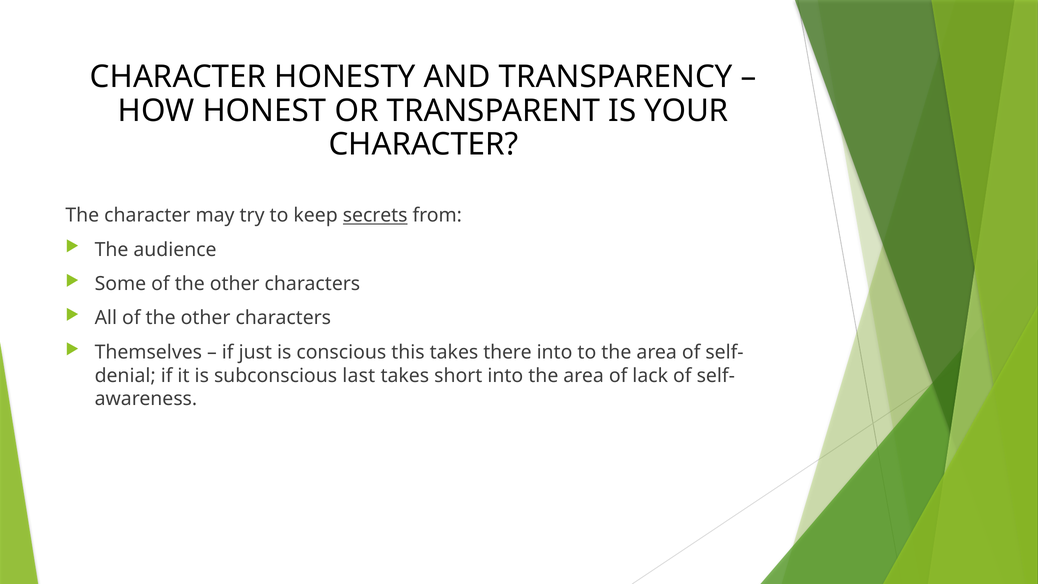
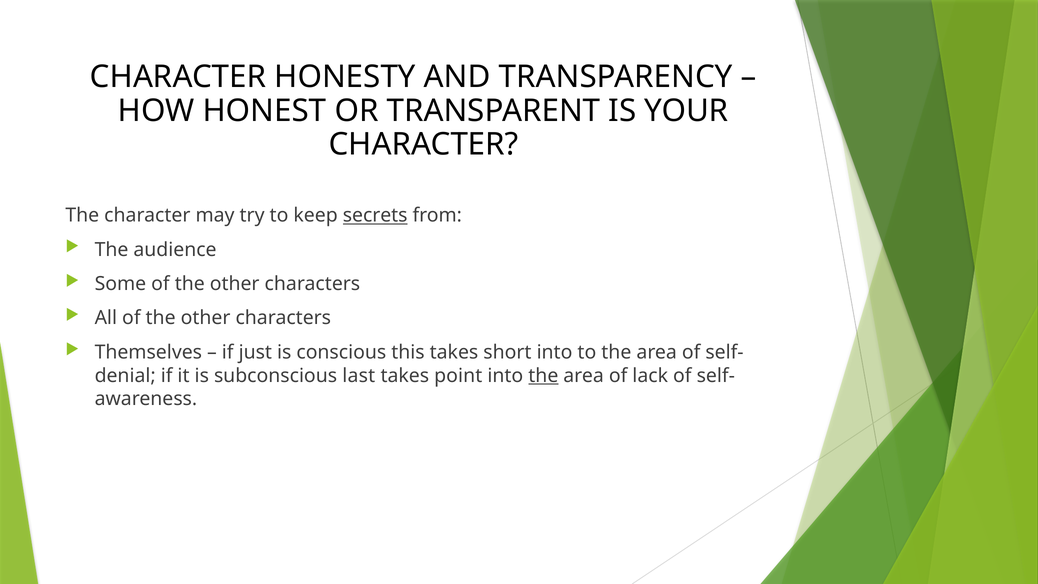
there: there -> short
short: short -> point
the at (543, 375) underline: none -> present
